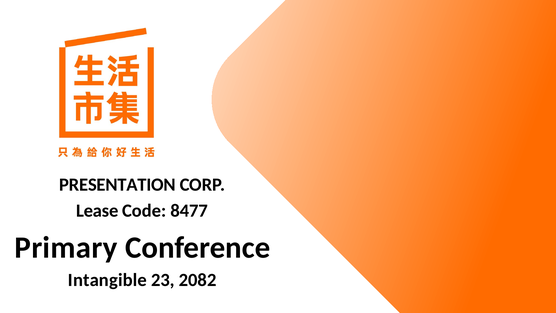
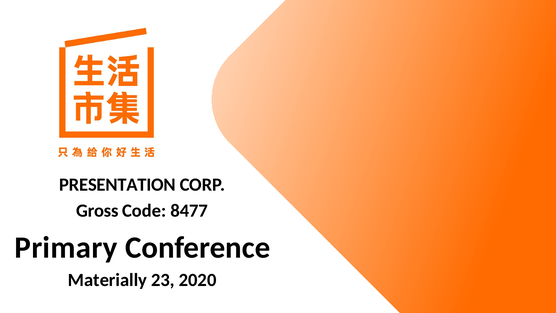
Lease: Lease -> Gross
Intangible: Intangible -> Materially
2082: 2082 -> 2020
